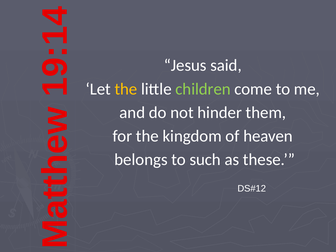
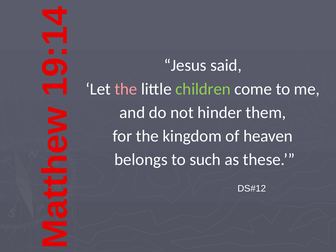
the at (126, 89) colour: yellow -> pink
